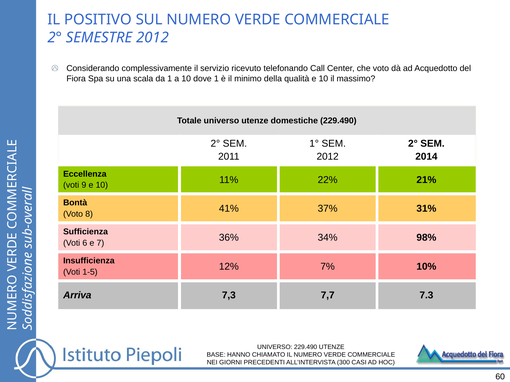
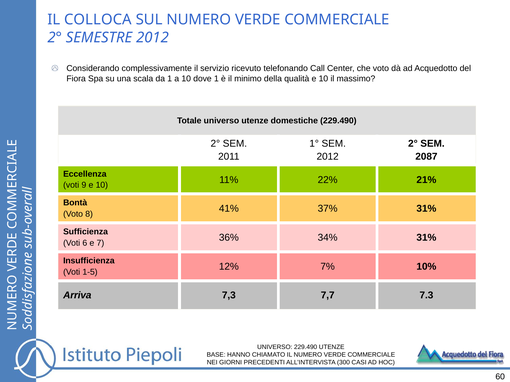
POSITIVO: POSITIVO -> COLLOCA
2014: 2014 -> 2087
34% 98%: 98% -> 31%
